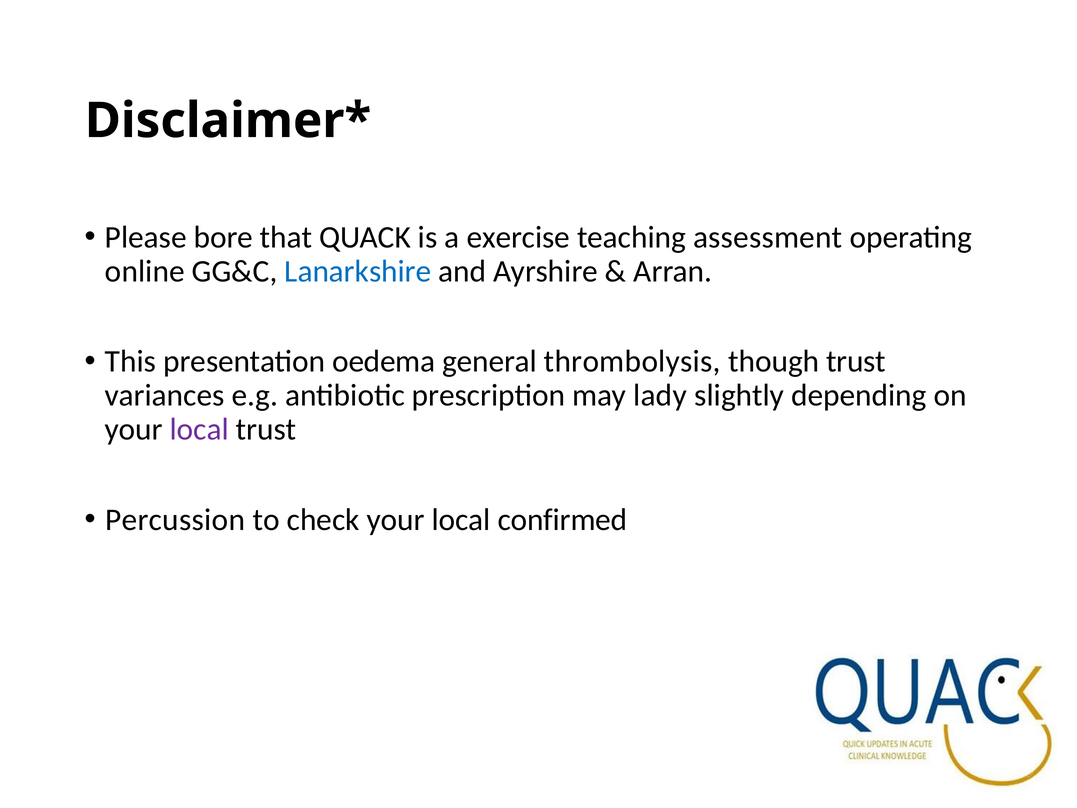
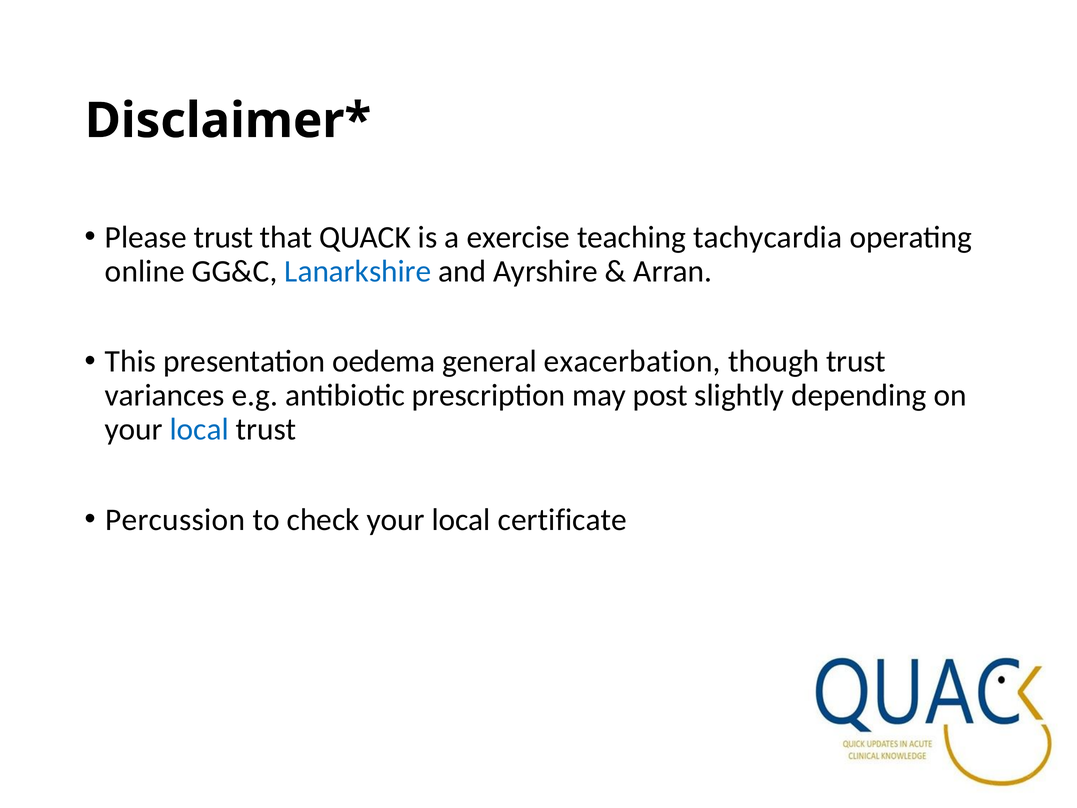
Please bore: bore -> trust
assessment: assessment -> tachycardia
thrombolysis: thrombolysis -> exacerbation
lady: lady -> post
local at (199, 429) colour: purple -> blue
confirmed: confirmed -> certificate
